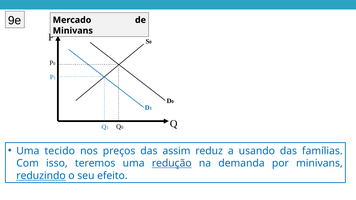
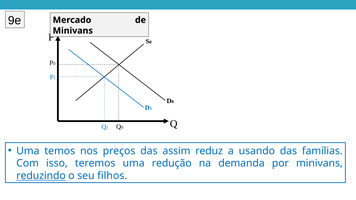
tecido: tecido -> temos
redução underline: present -> none
efeito: efeito -> filhos
